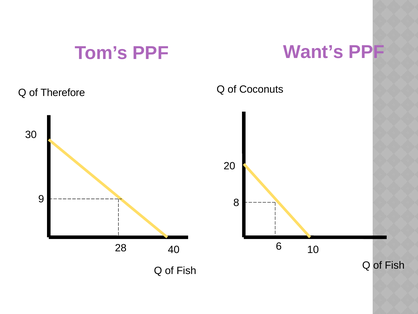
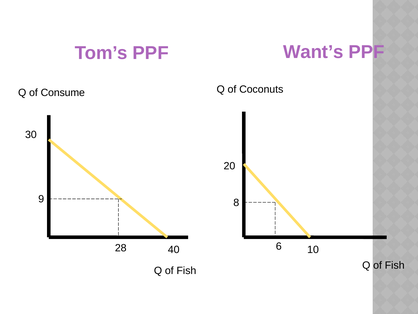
Therefore: Therefore -> Consume
